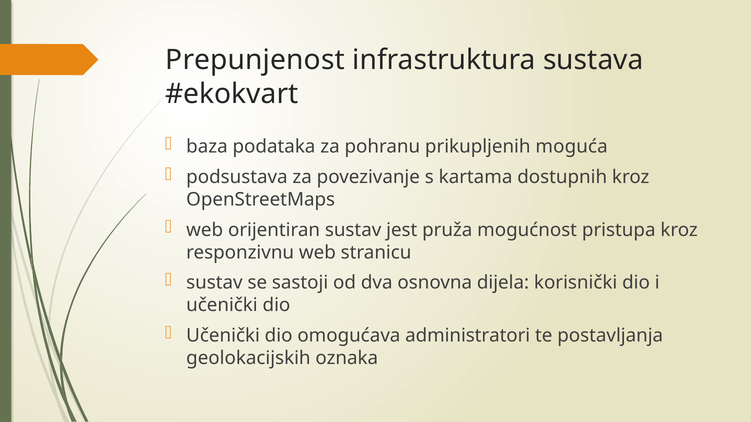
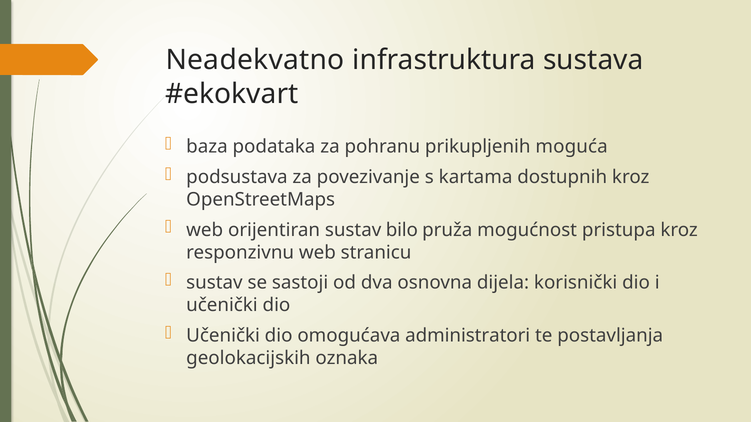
Prepunjenost: Prepunjenost -> Neadekvatno
jest: jest -> bilo
